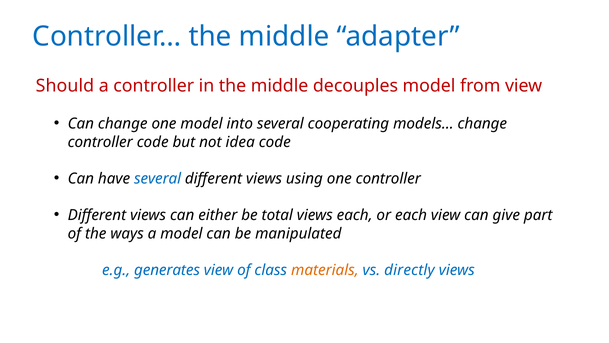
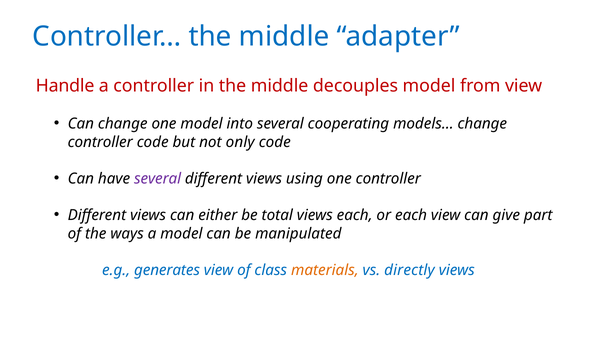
Should: Should -> Handle
idea: idea -> only
several at (158, 178) colour: blue -> purple
